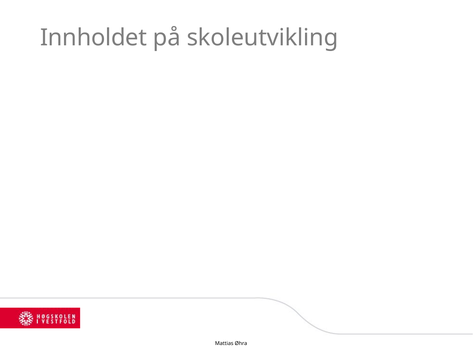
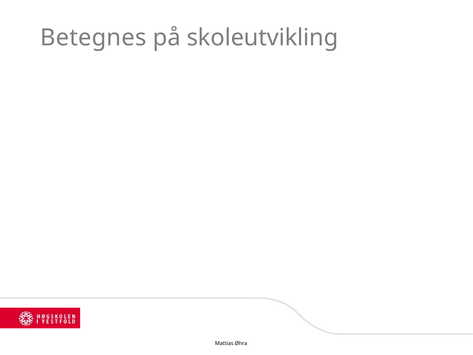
Innholdet at (94, 38): Innholdet -> Betegnes
